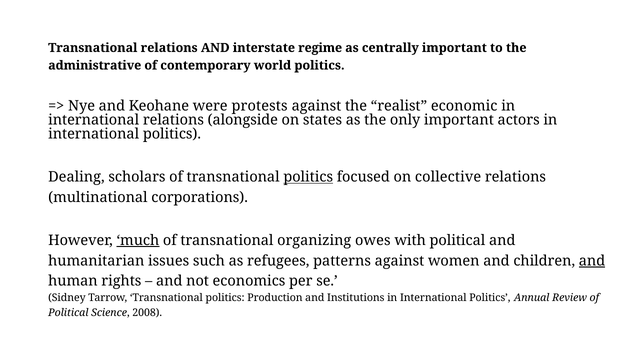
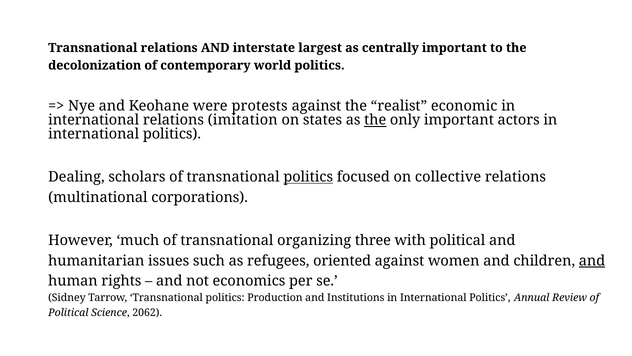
regime: regime -> largest
administrative: administrative -> decolonization
alongside: alongside -> imitation
the at (375, 120) underline: none -> present
much underline: present -> none
owes: owes -> three
patterns: patterns -> oriented
2008: 2008 -> 2062
